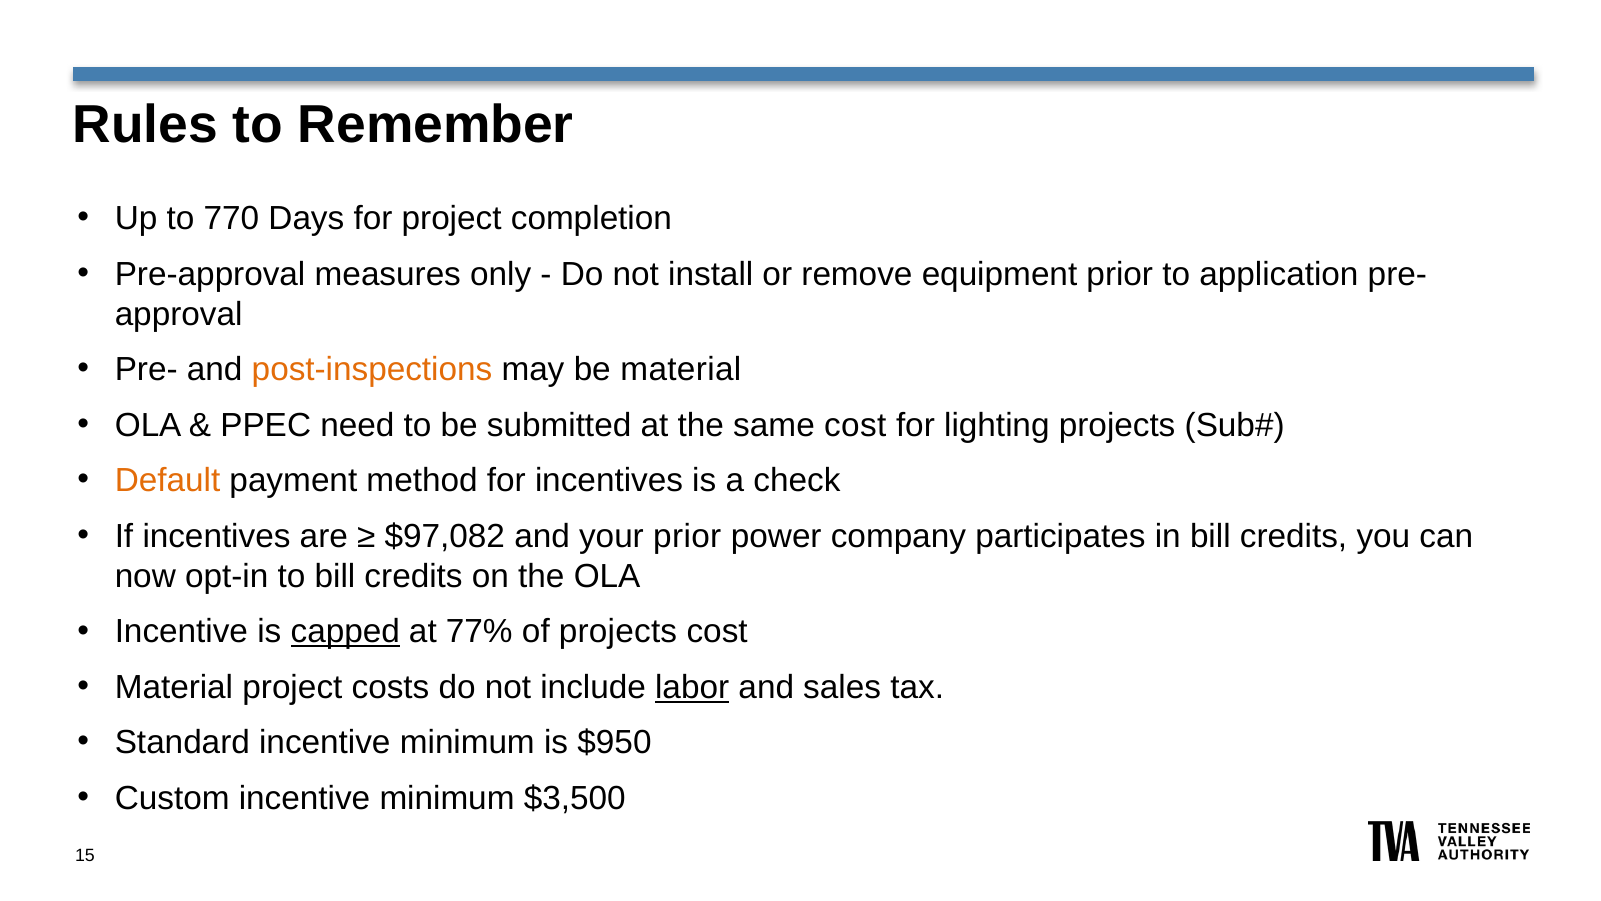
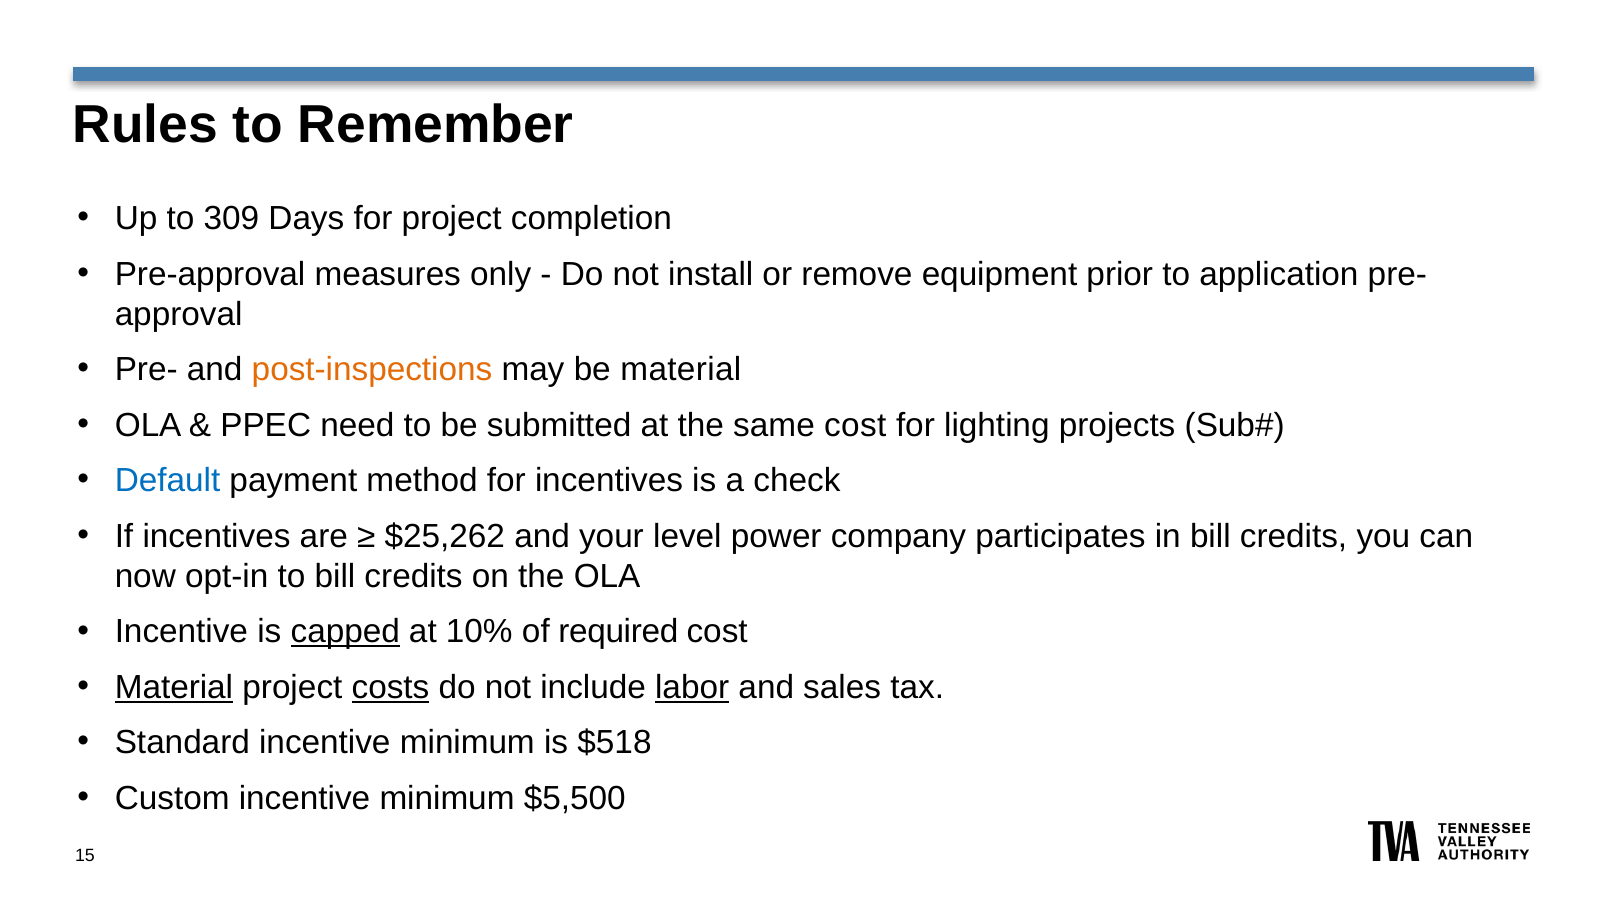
770: 770 -> 309
Default colour: orange -> blue
$97,082: $97,082 -> $25,262
your prior: prior -> level
77%: 77% -> 10%
of projects: projects -> required
Material at (174, 687) underline: none -> present
costs underline: none -> present
$950: $950 -> $518
$3,500: $3,500 -> $5,500
